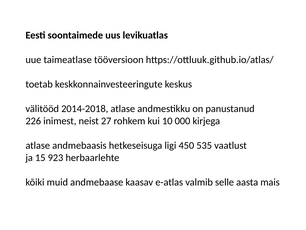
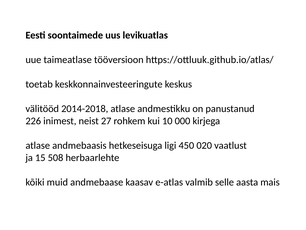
535: 535 -> 020
923: 923 -> 508
